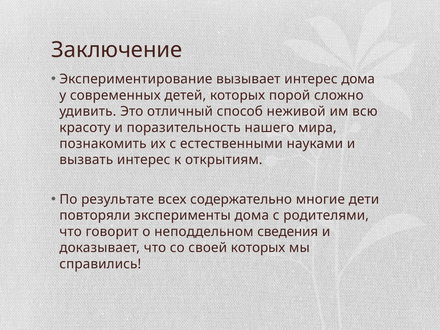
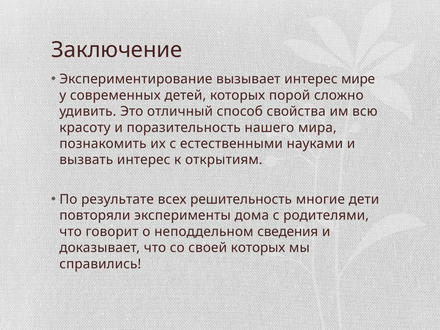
интерес дома: дома -> мире
неживой: неживой -> свойства
содержательно: содержательно -> решительность
